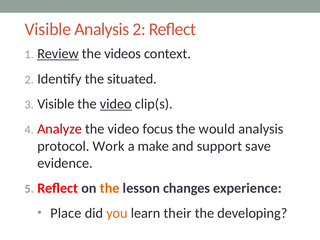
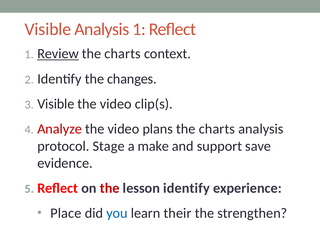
Analysis 2: 2 -> 1
videos at (123, 54): videos -> charts
situated: situated -> changes
video at (116, 104) underline: present -> none
focus: focus -> plans
would at (217, 129): would -> charts
Work: Work -> Stage
the at (110, 188) colour: orange -> red
lesson changes: changes -> identify
you colour: orange -> blue
developing: developing -> strengthen
